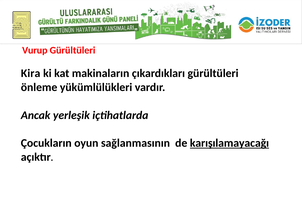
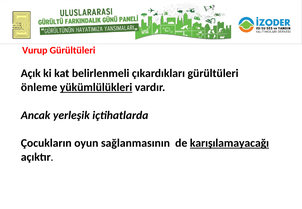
Kira: Kira -> Açık
makinaların: makinaların -> belirlenmeli
yükümlülükleri underline: none -> present
